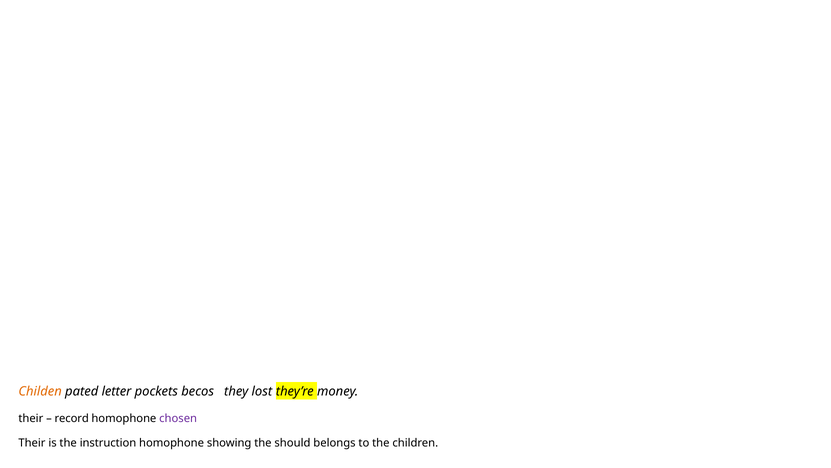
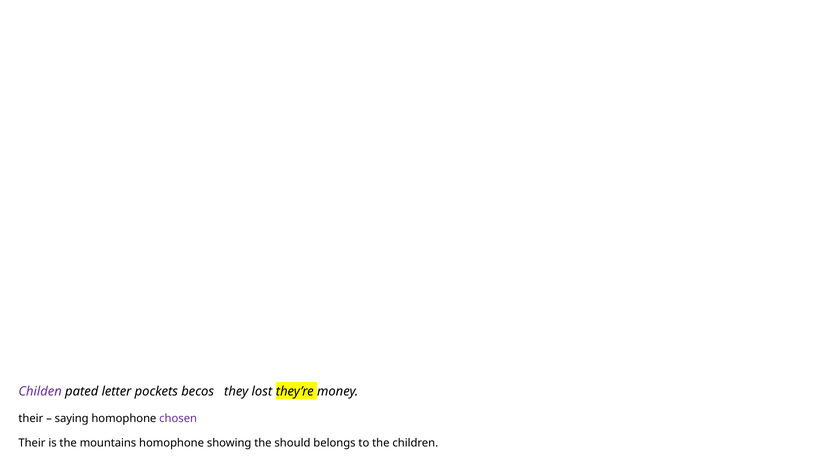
Childen colour: orange -> purple
record: record -> saying
instruction: instruction -> mountains
